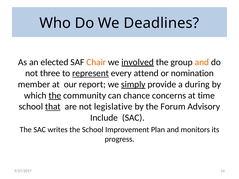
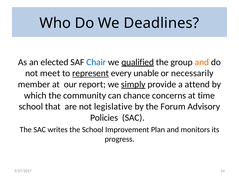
Chair colour: orange -> blue
involved: involved -> qualified
three: three -> meet
attend: attend -> unable
nomination: nomination -> necessarily
during: during -> attend
the at (55, 96) underline: present -> none
that underline: present -> none
Include: Include -> Policies
